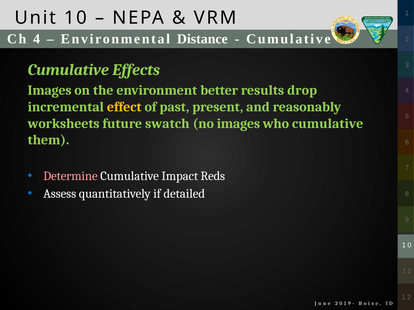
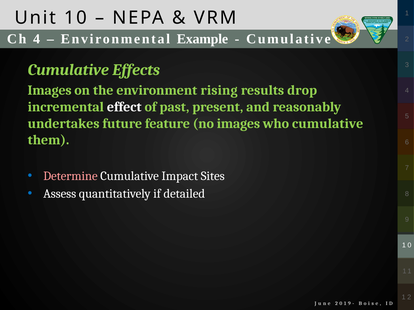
Distance: Distance -> Example
better: better -> rising
effect colour: yellow -> white
worksheets: worksheets -> undertakes
swatch: swatch -> feature
Reds: Reds -> Sites
